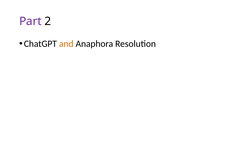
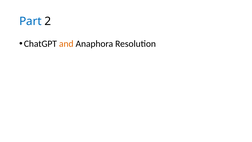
Part colour: purple -> blue
